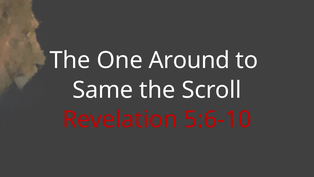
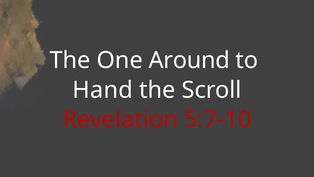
Same: Same -> Hand
5:6-10: 5:6-10 -> 5:7-10
